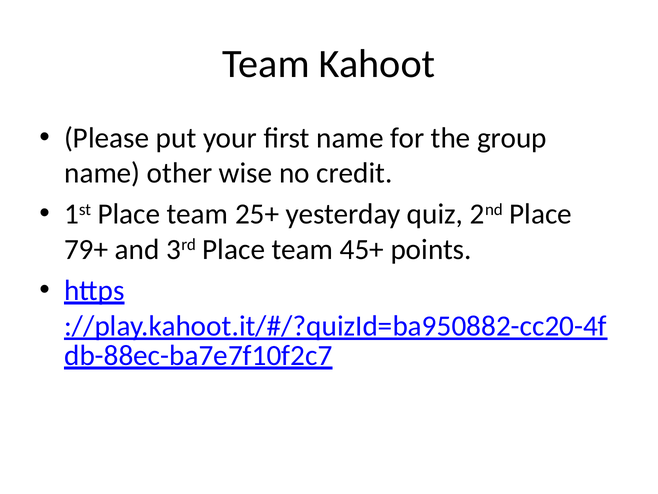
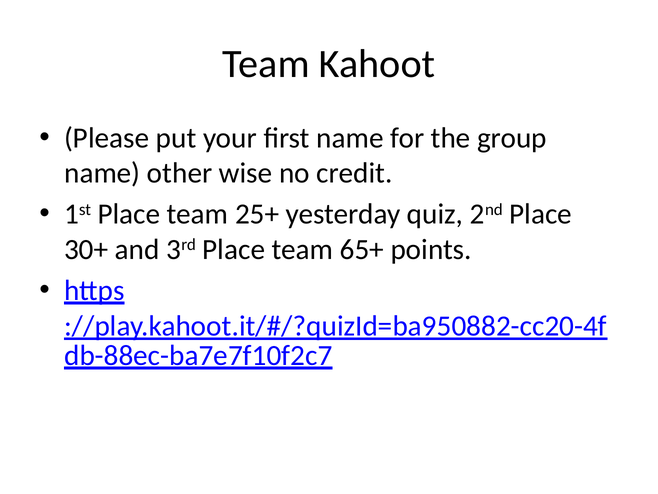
79+: 79+ -> 30+
45+: 45+ -> 65+
